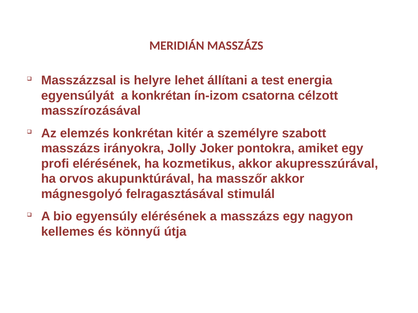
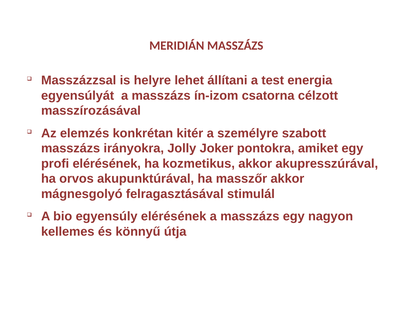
egyensúlyát a konkrétan: konkrétan -> masszázs
